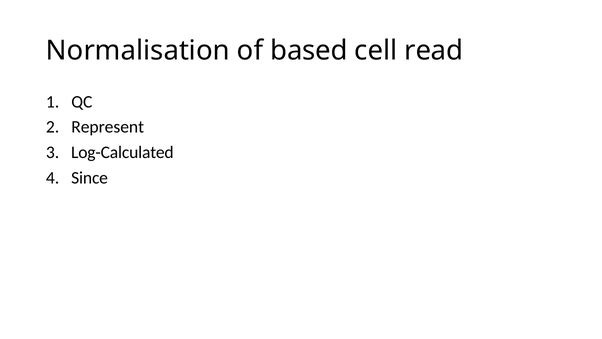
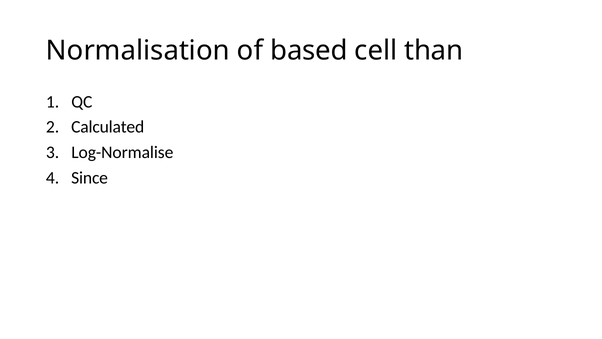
read: read -> than
Represent: Represent -> Calculated
Log-Calculated: Log-Calculated -> Log-Normalise
